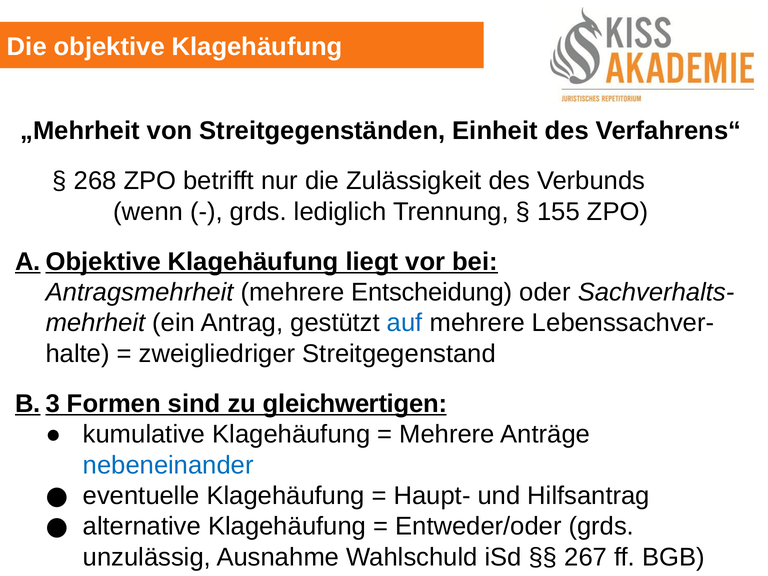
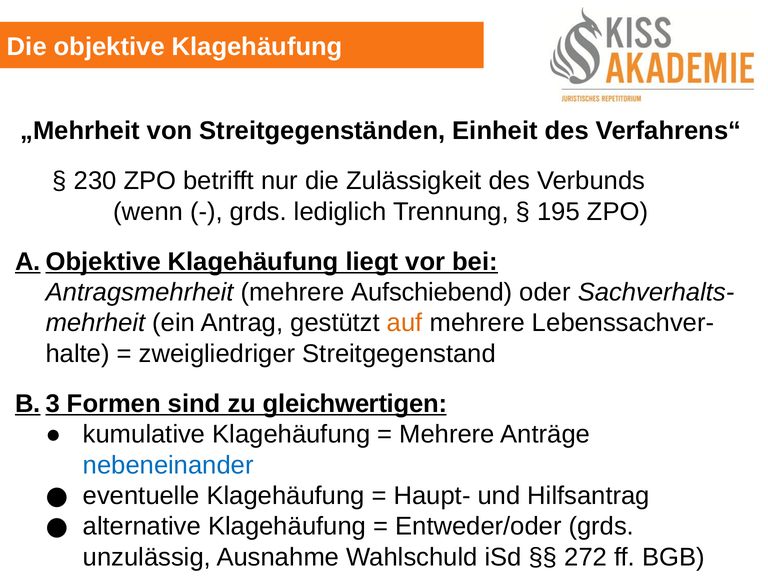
268: 268 -> 230
155: 155 -> 195
Entscheidung: Entscheidung -> Aufschiebend
auf colour: blue -> orange
267: 267 -> 272
